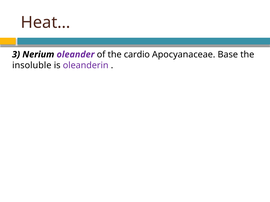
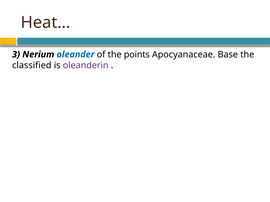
oleander colour: purple -> blue
cardio: cardio -> points
insoluble: insoluble -> classified
